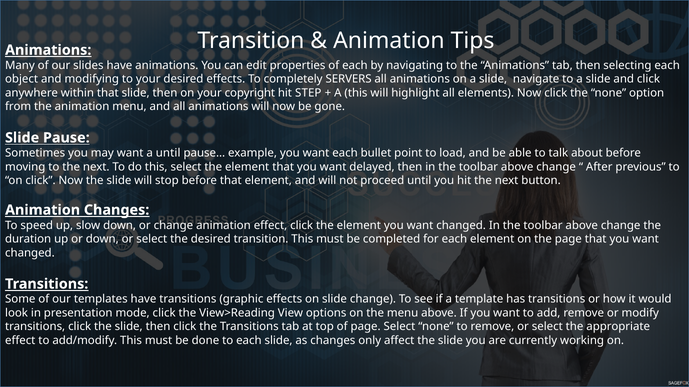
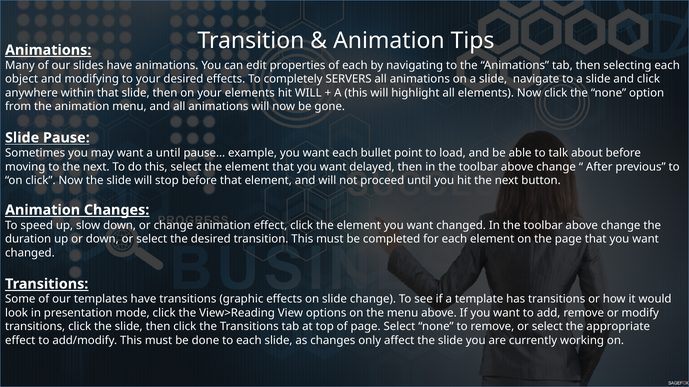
your copyright: copyright -> elements
hit STEP: STEP -> WILL
